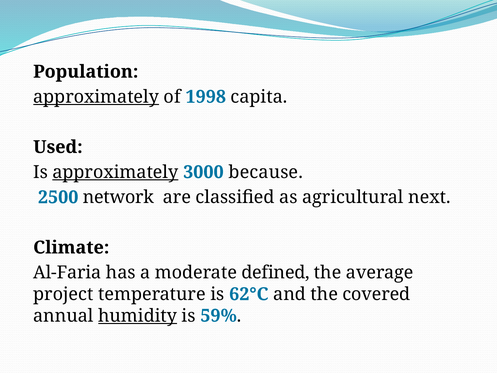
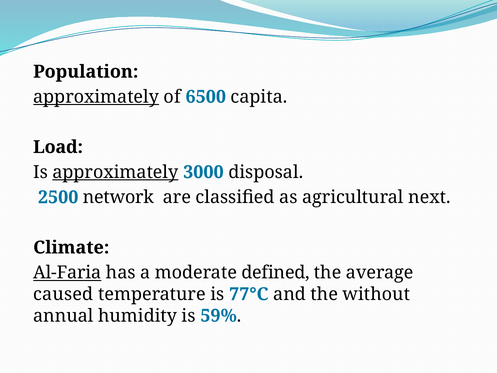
1998: 1998 -> 6500
Used: Used -> Load
because: because -> disposal
Al-Faria underline: none -> present
project: project -> caused
62°C: 62°C -> 77°C
covered: covered -> without
humidity underline: present -> none
